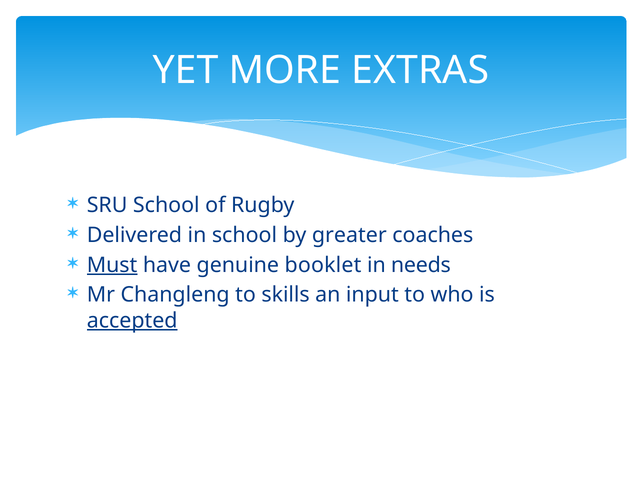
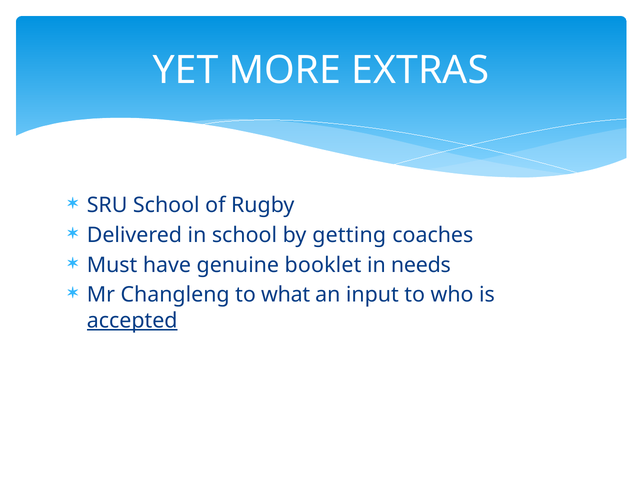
greater: greater -> getting
Must underline: present -> none
skills: skills -> what
